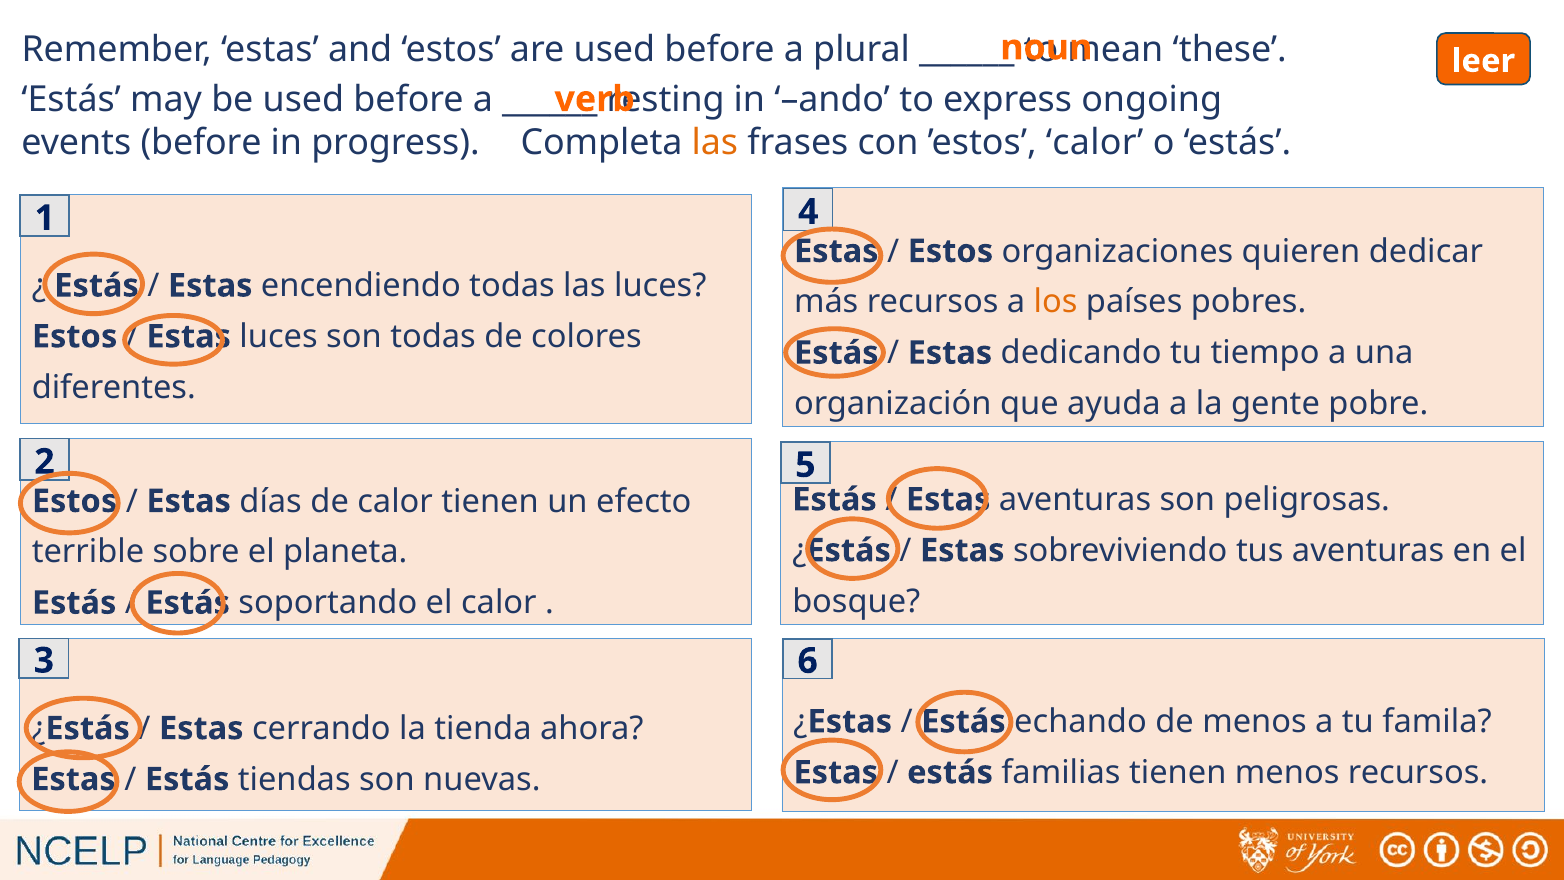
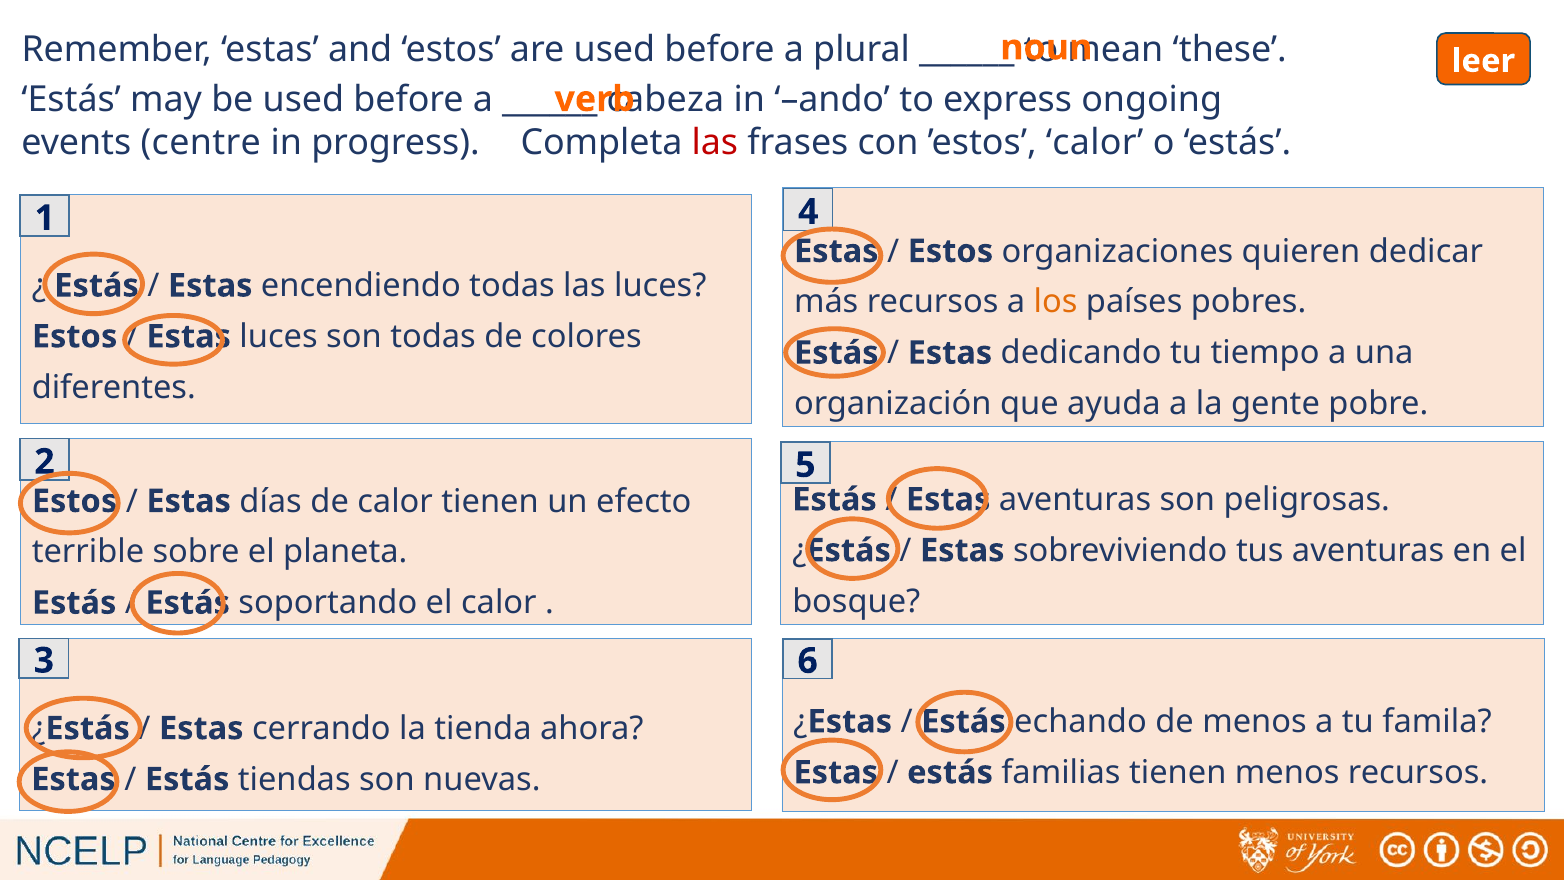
resting: resting -> cabeza
events before: before -> centre
las at (715, 143) colour: orange -> red
